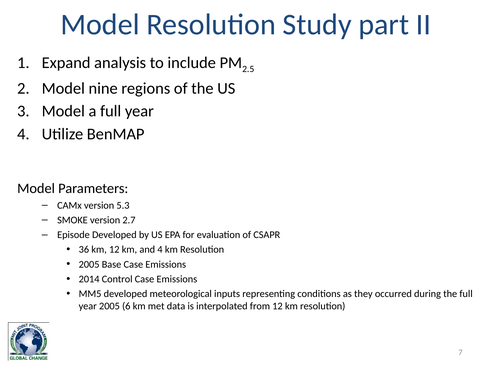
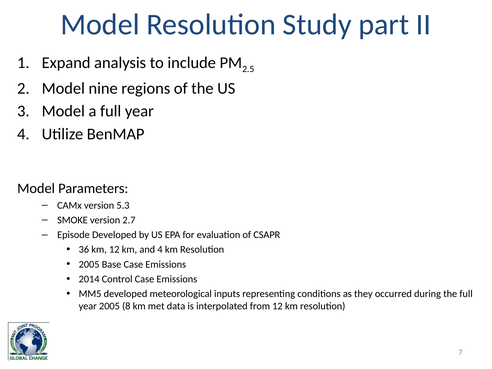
6: 6 -> 8
